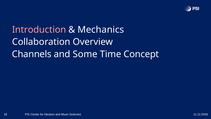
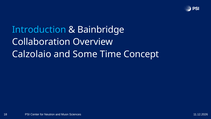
Introduction colour: pink -> light blue
Mechanics: Mechanics -> Bainbridge
Channels: Channels -> Calzolaio
